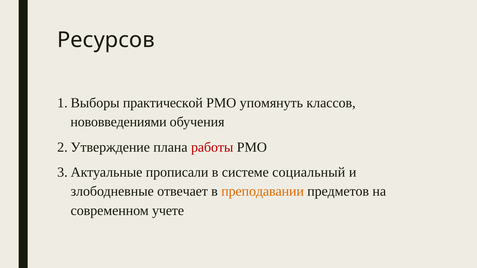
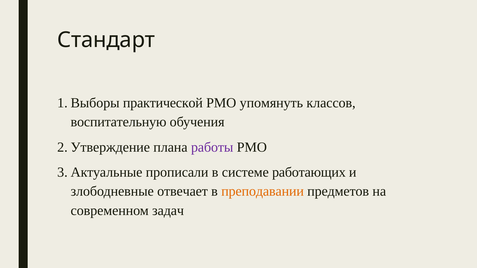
Ресурсов: Ресурсов -> Стандарт
нововведениями: нововведениями -> воспитательную
работы colour: red -> purple
социальный: социальный -> работающих
учете: учете -> задач
